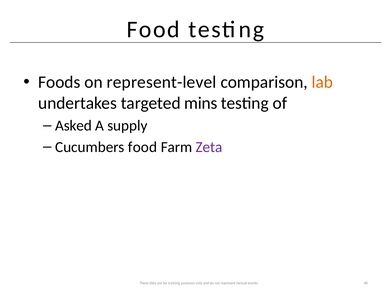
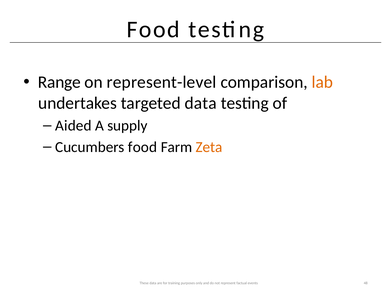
Foods: Foods -> Range
targeted mins: mins -> data
Asked: Asked -> Aided
Zeta colour: purple -> orange
